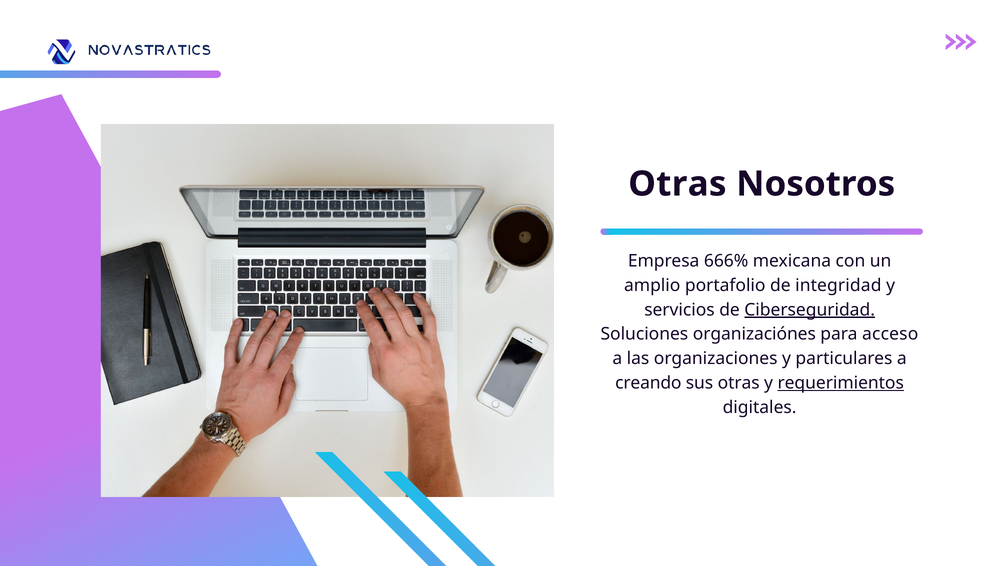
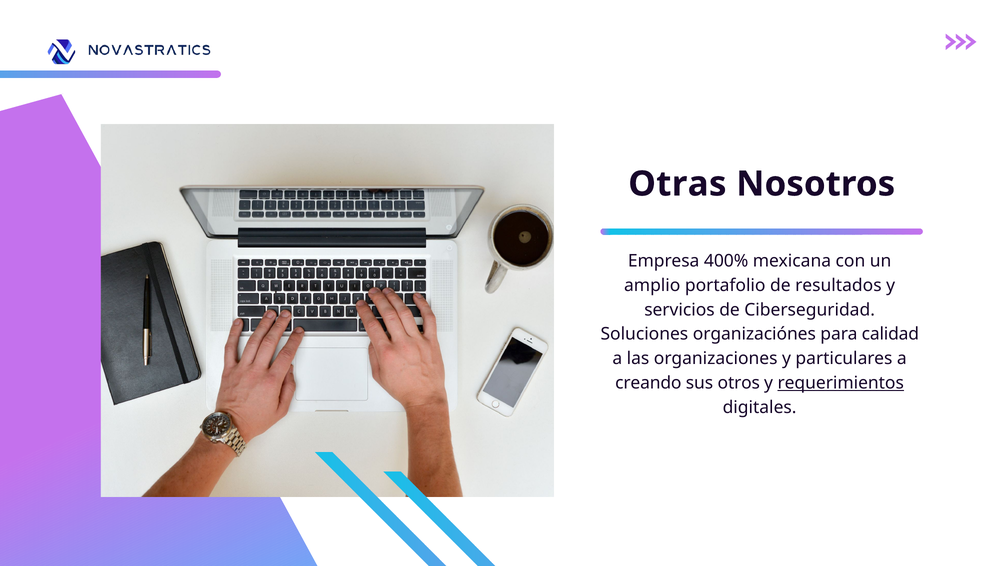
666%: 666% -> 400%
integridad: integridad -> resultados
Ciberseguridad underline: present -> none
acceso: acceso -> calidad
sus otras: otras -> otros
